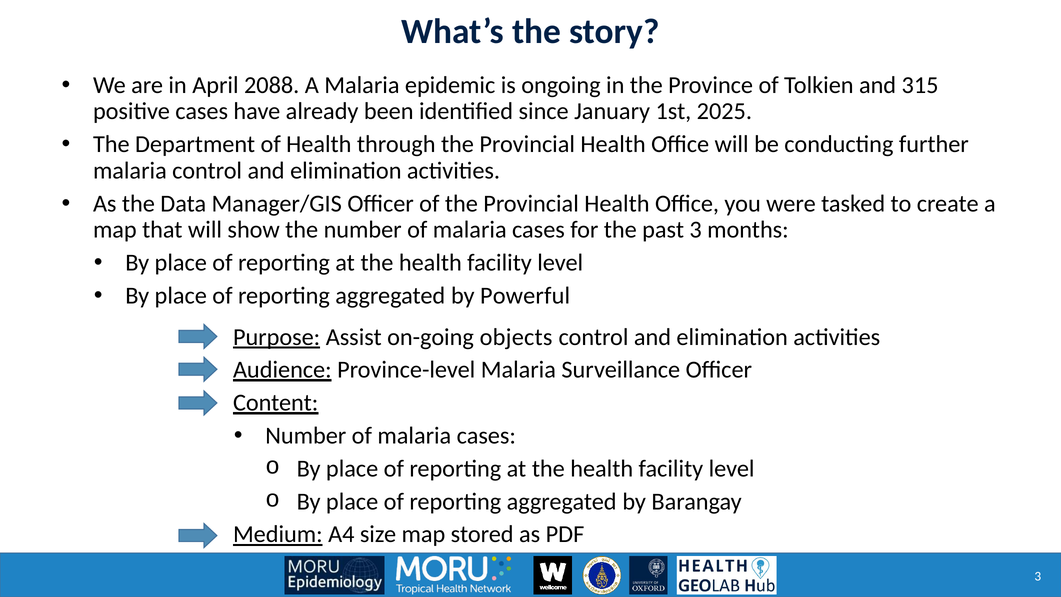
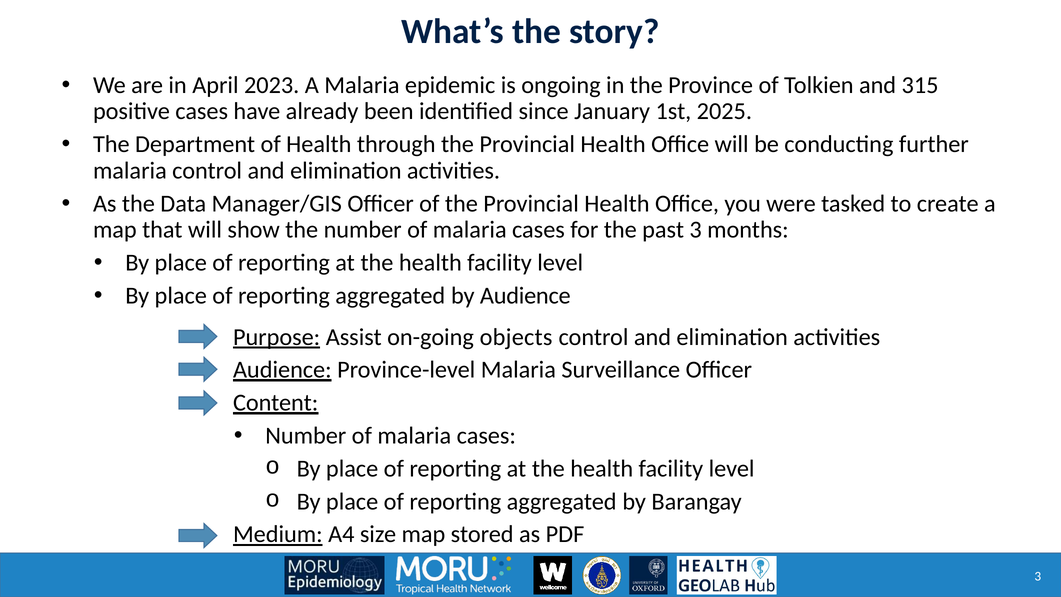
2088: 2088 -> 2023
by Powerful: Powerful -> Audience
